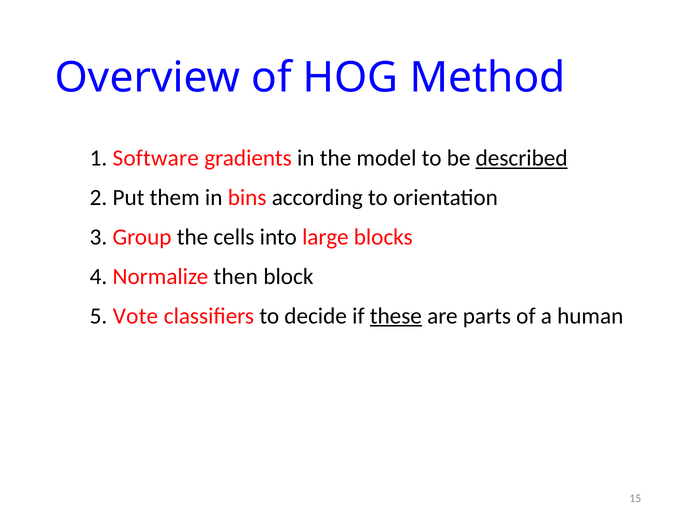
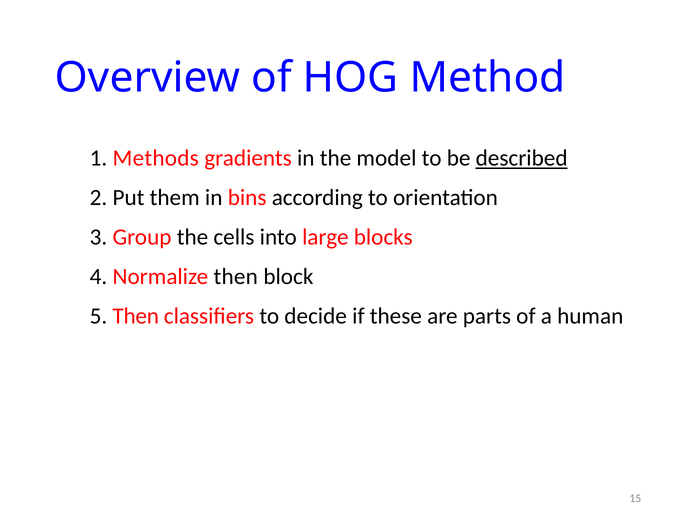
Software: Software -> Methods
5 Vote: Vote -> Then
these underline: present -> none
